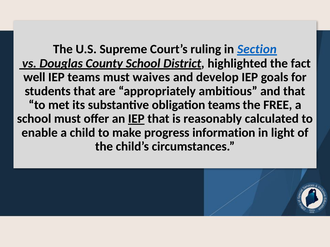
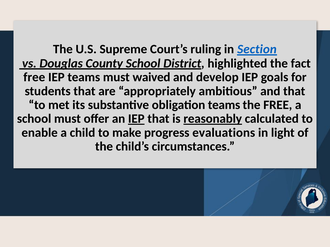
well at (34, 77): well -> free
waives: waives -> waived
reasonably underline: none -> present
information: information -> evaluations
